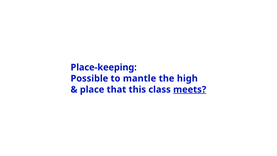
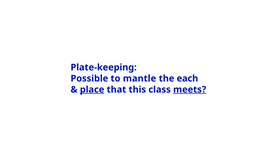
Place-keeping: Place-keeping -> Plate-keeping
high: high -> each
place underline: none -> present
